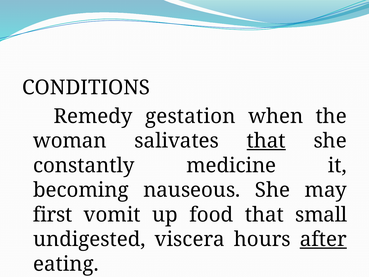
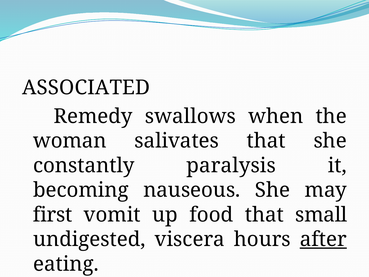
CONDITIONS: CONDITIONS -> ASSOCIATED
gestation: gestation -> swallows
that at (266, 141) underline: present -> none
medicine: medicine -> paralysis
